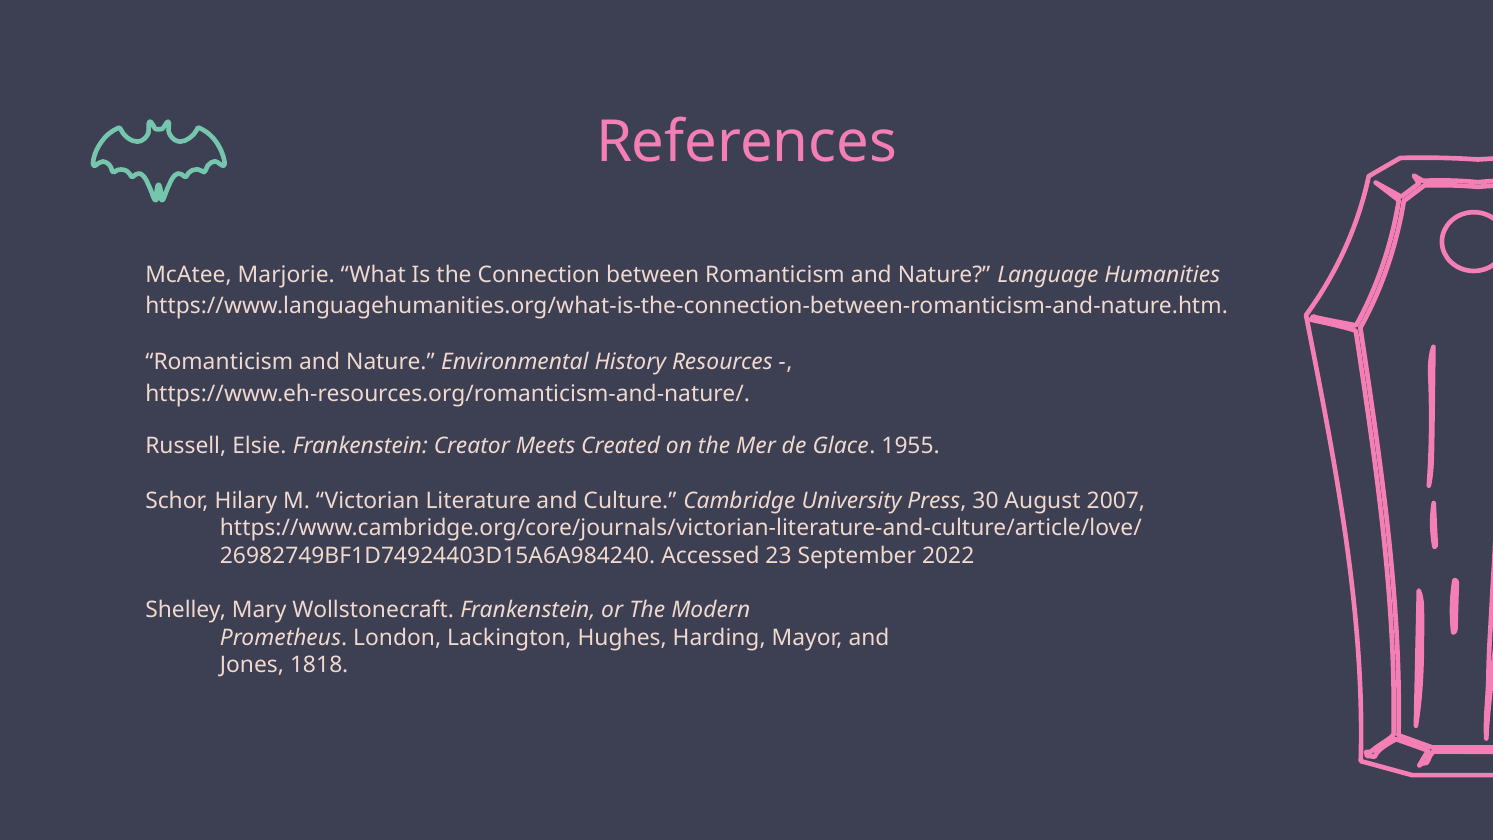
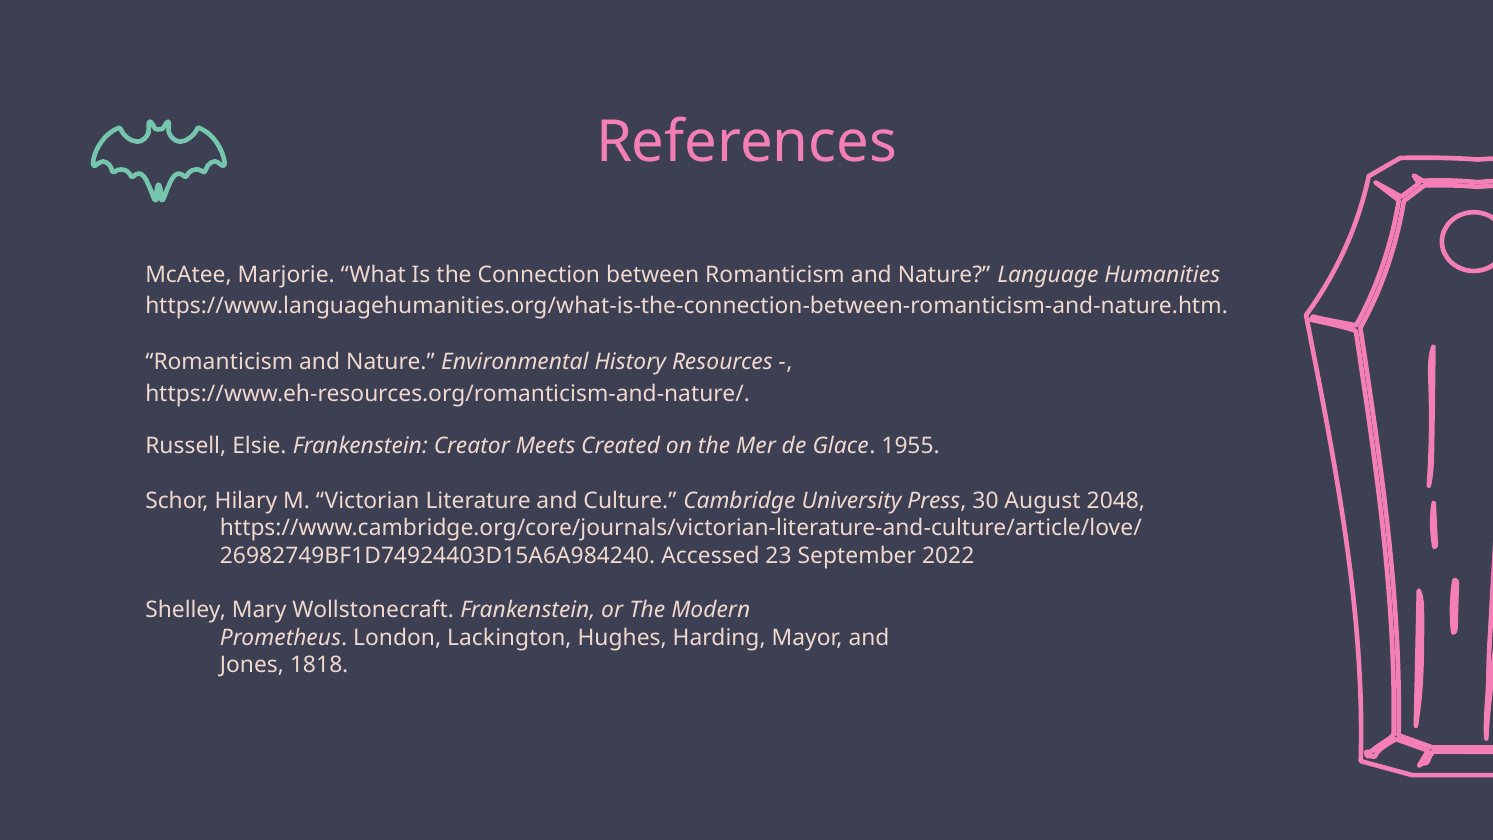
2007: 2007 -> 2048
